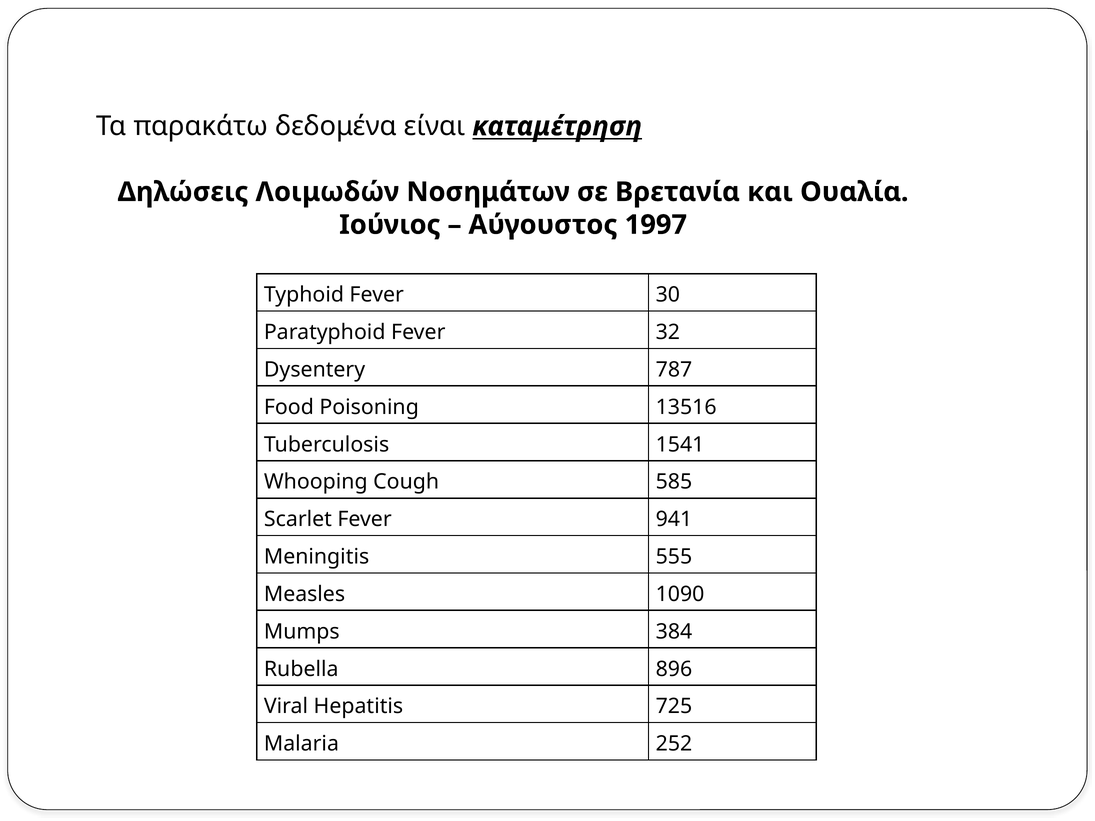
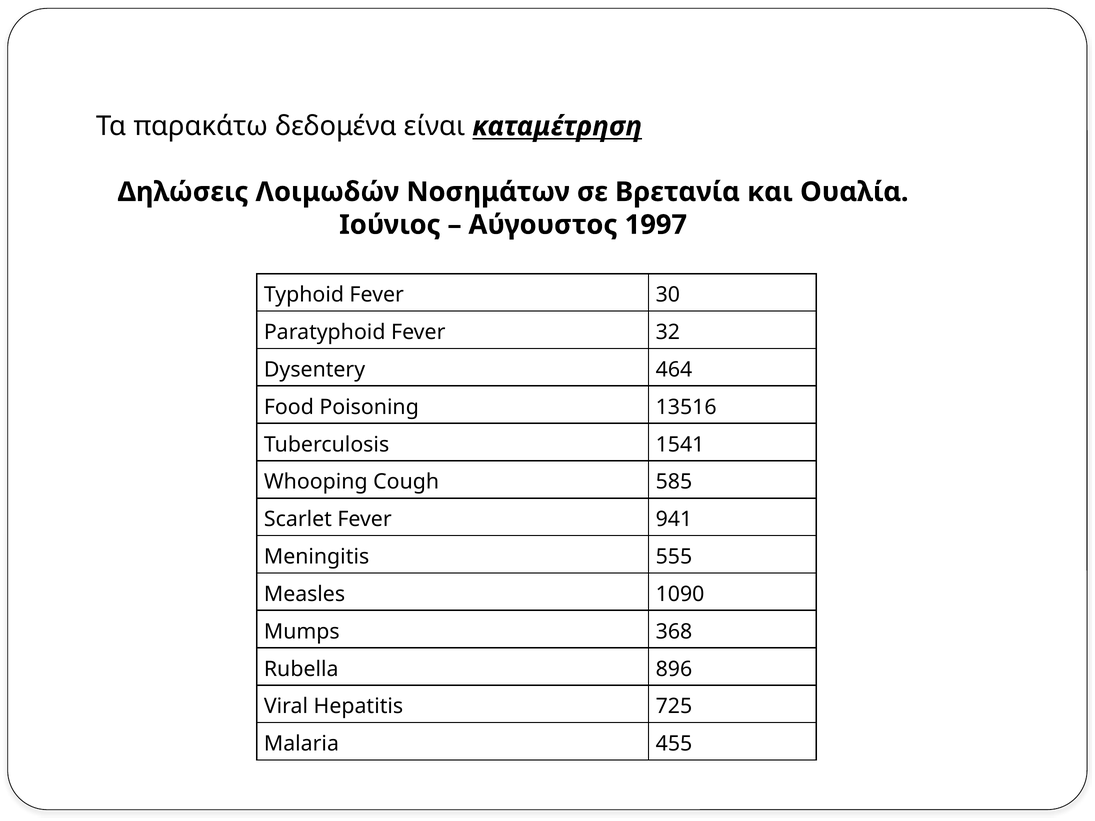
787: 787 -> 464
384: 384 -> 368
252: 252 -> 455
